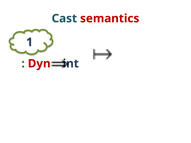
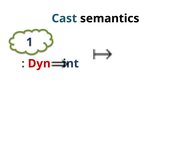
semantics colour: red -> black
